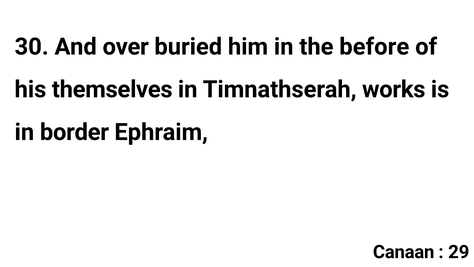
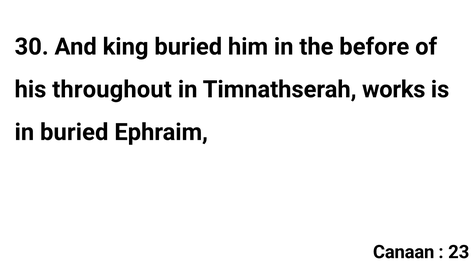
over: over -> king
themselves: themselves -> throughout
in border: border -> buried
29: 29 -> 23
